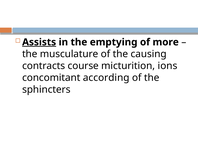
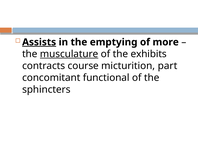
musculature underline: none -> present
causing: causing -> exhibits
ions: ions -> part
according: according -> functional
